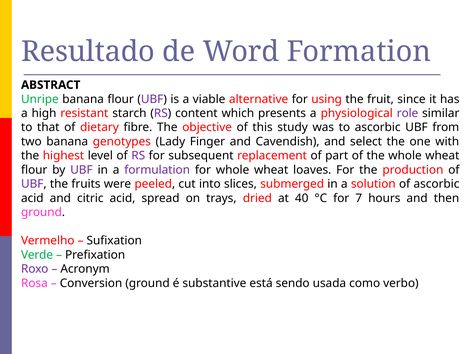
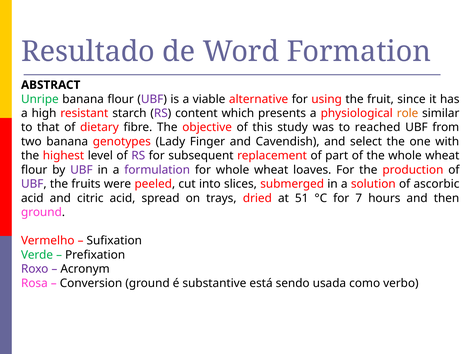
role colour: purple -> orange
to ascorbic: ascorbic -> reached
40: 40 -> 51
